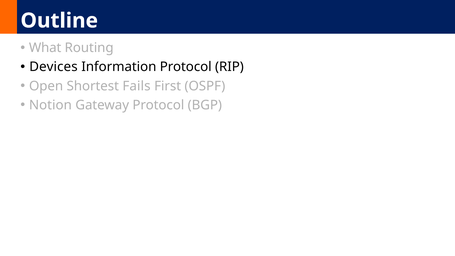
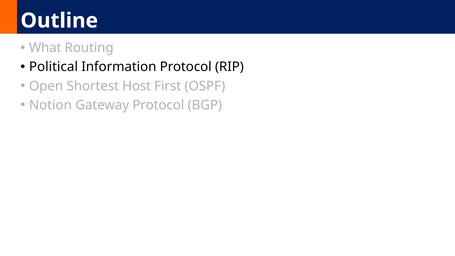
Devices: Devices -> Political
Fails: Fails -> Host
